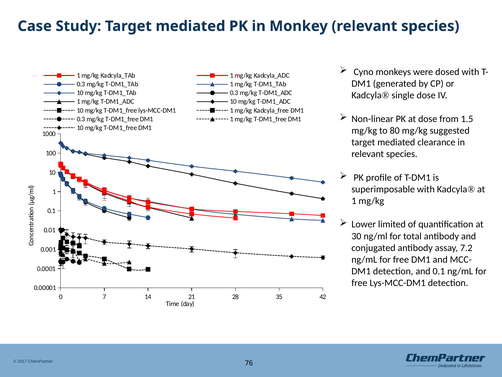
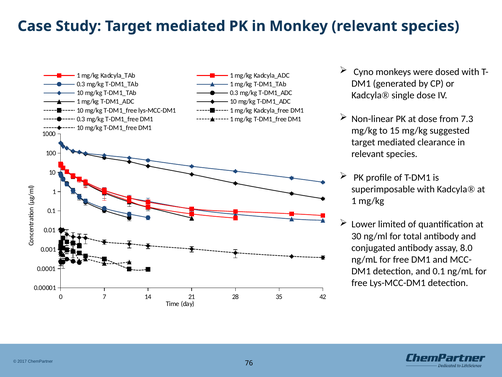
1.5: 1.5 -> 7.3
80: 80 -> 15
7.2: 7.2 -> 8.0
